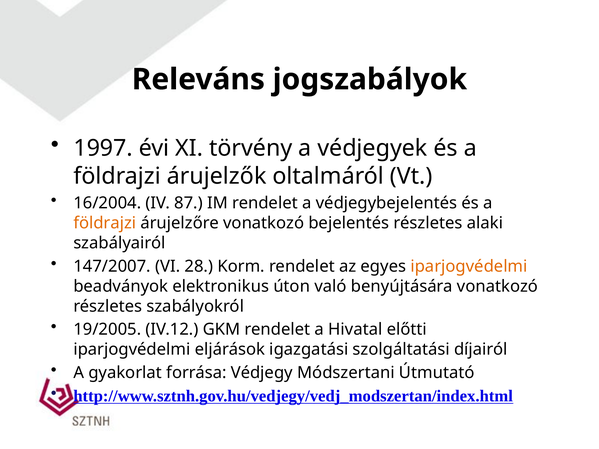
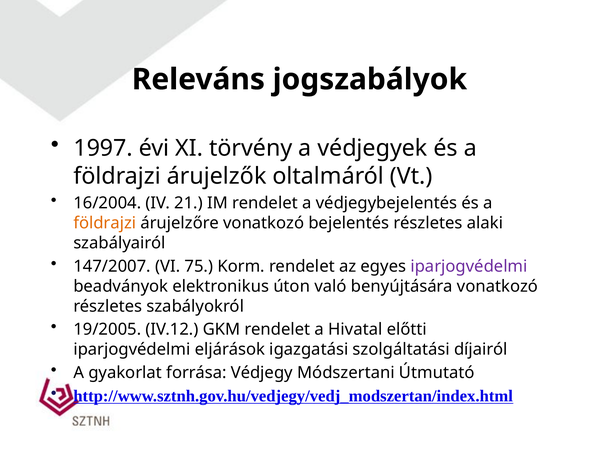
87: 87 -> 21
28: 28 -> 75
iparjogvédelmi at (469, 266) colour: orange -> purple
